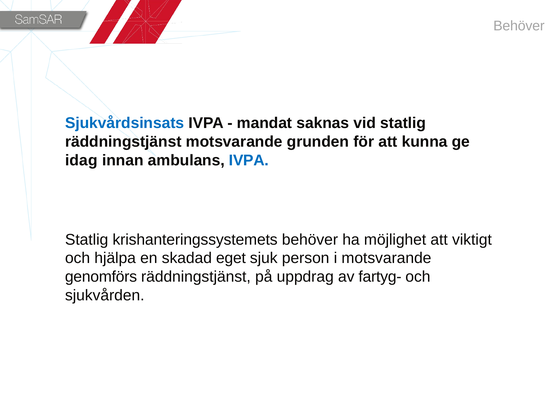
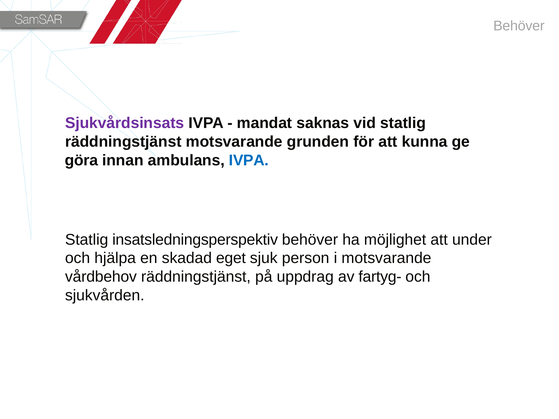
Sjukvårdsinsats colour: blue -> purple
idag: idag -> göra
krishanteringssystemets: krishanteringssystemets -> insatsledningsperspektiv
viktigt: viktigt -> under
genomförs: genomförs -> vårdbehov
